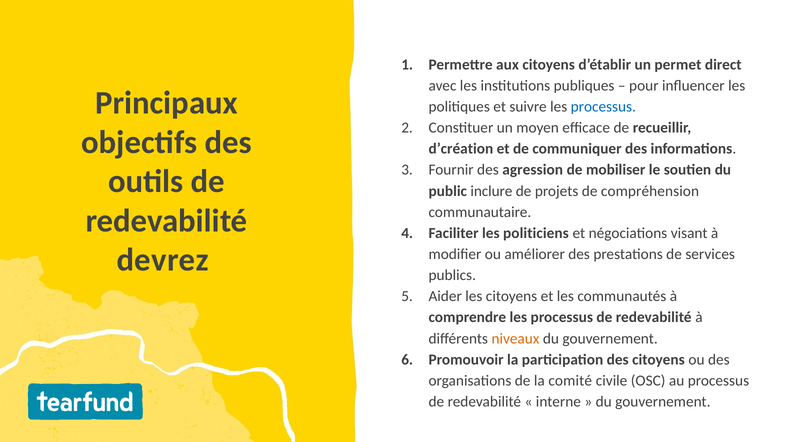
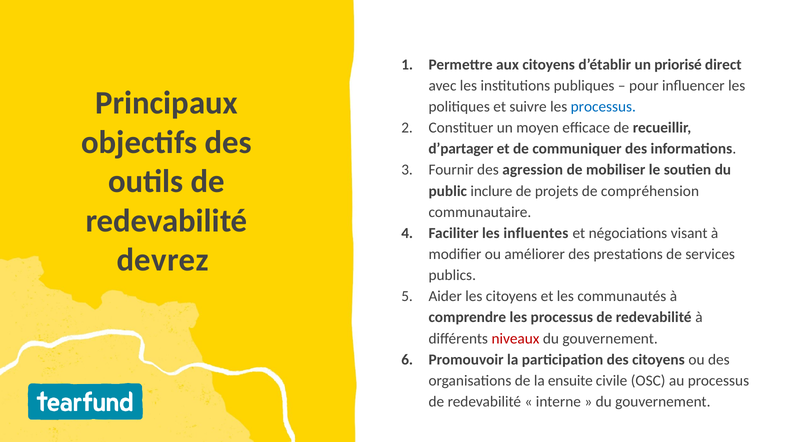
permet: permet -> priorisé
d’création: d’création -> d’partager
politiciens: politiciens -> influentes
niveaux colour: orange -> red
comité: comité -> ensuite
